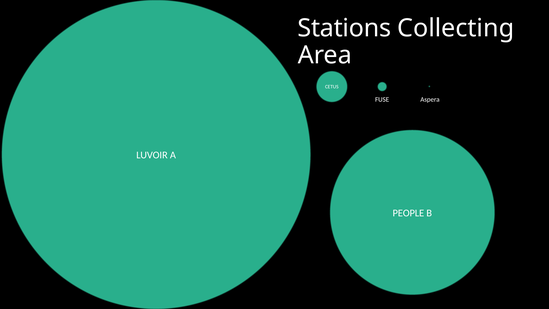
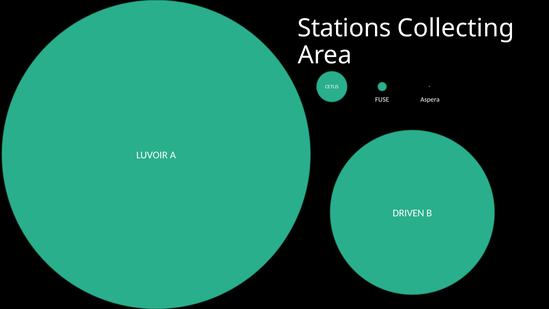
PEOPLE: PEOPLE -> DRIVEN
